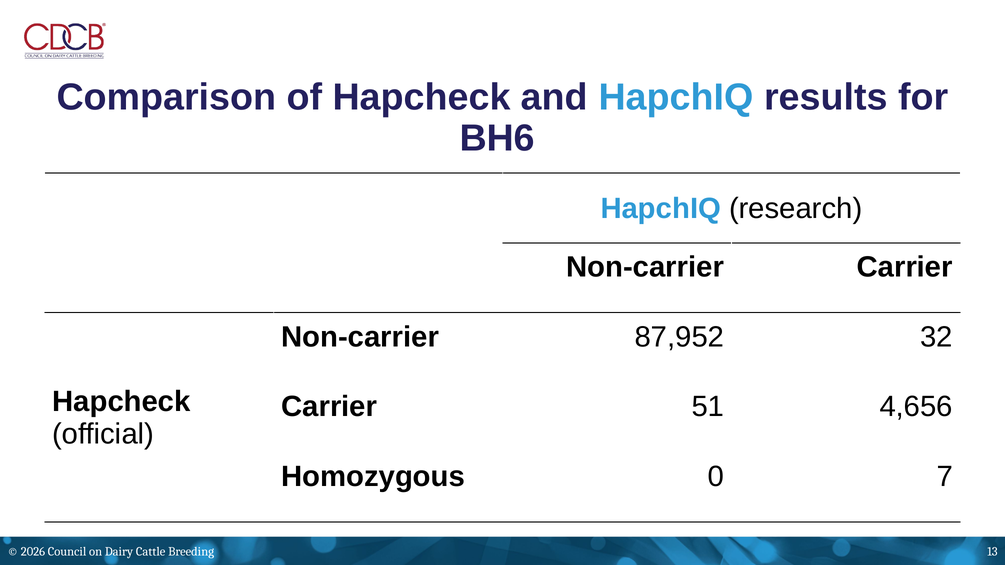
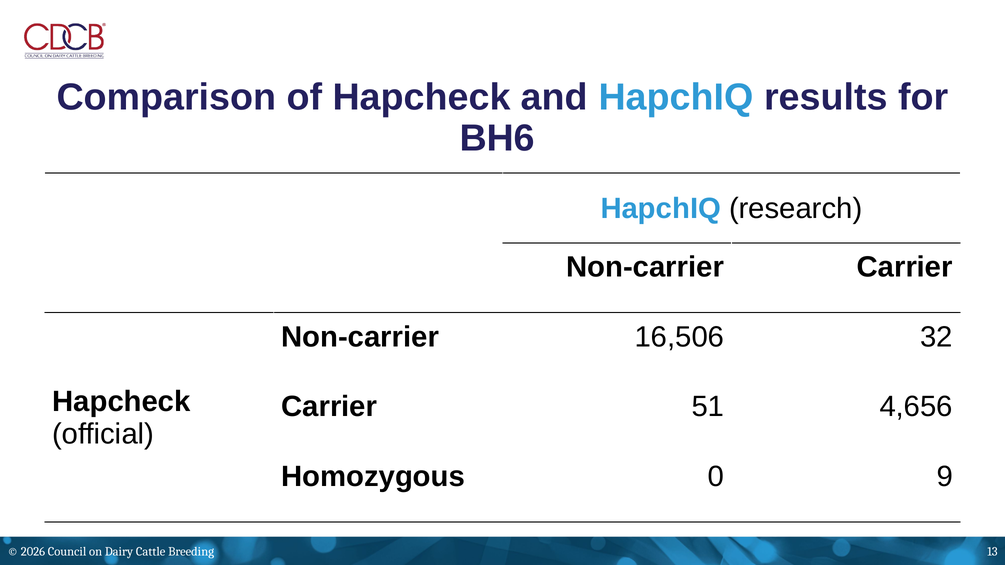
87,952: 87,952 -> 16,506
7: 7 -> 9
